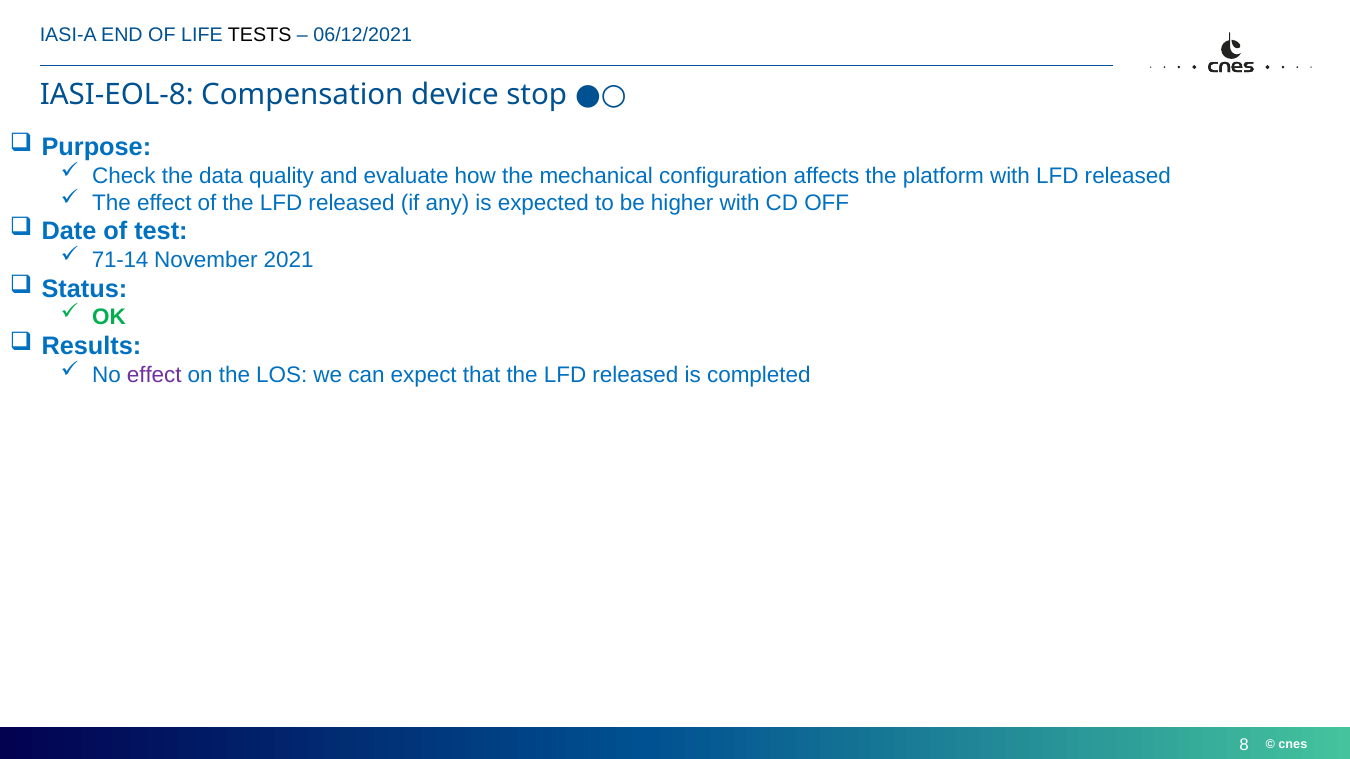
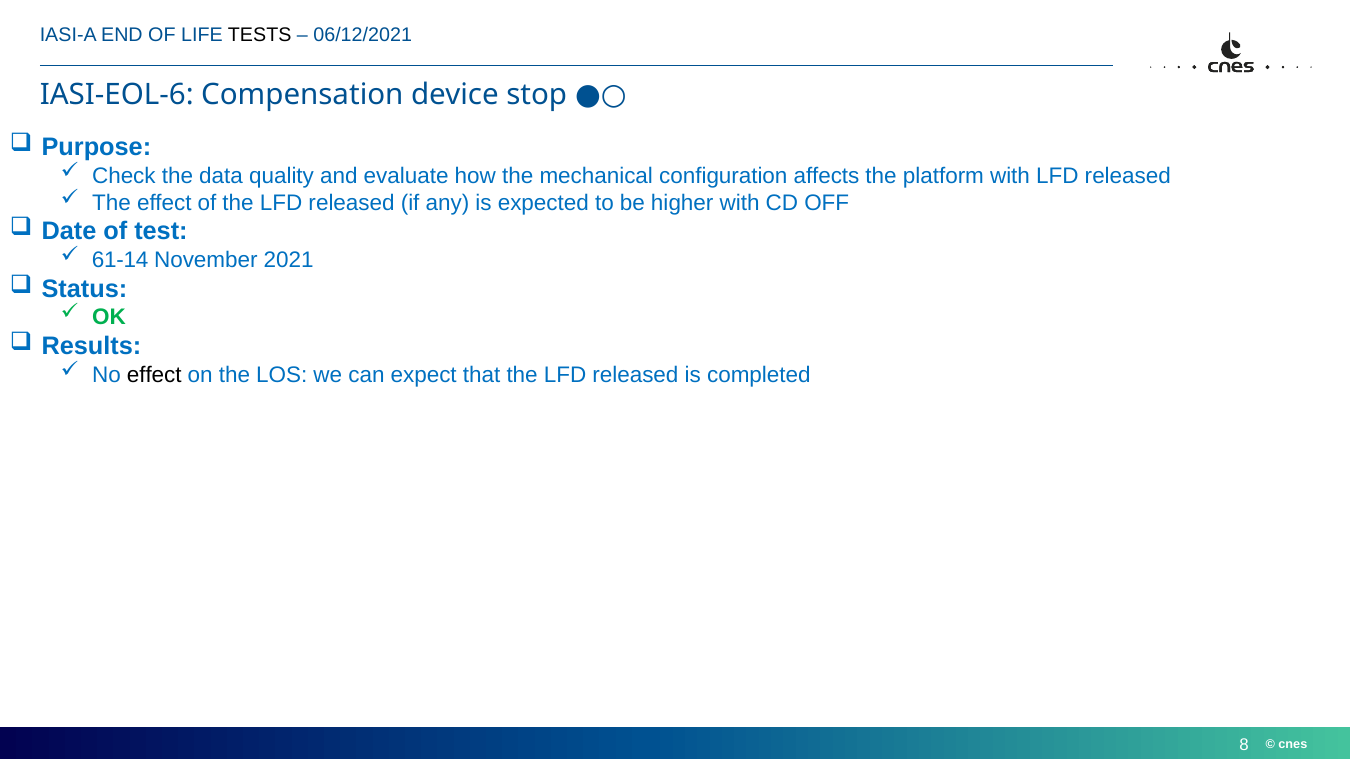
IASI-EOL-8: IASI-EOL-8 -> IASI-EOL-6
71-14: 71-14 -> 61-14
effect at (154, 375) colour: purple -> black
